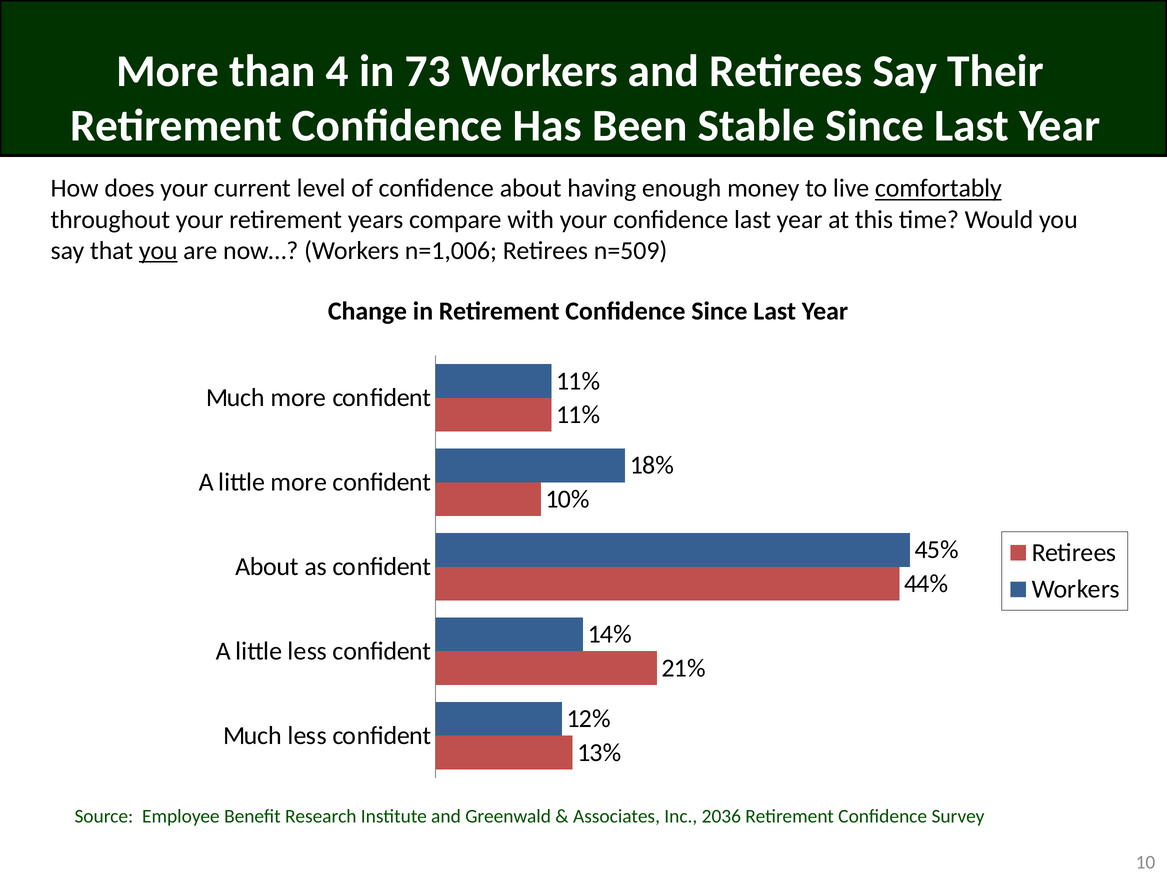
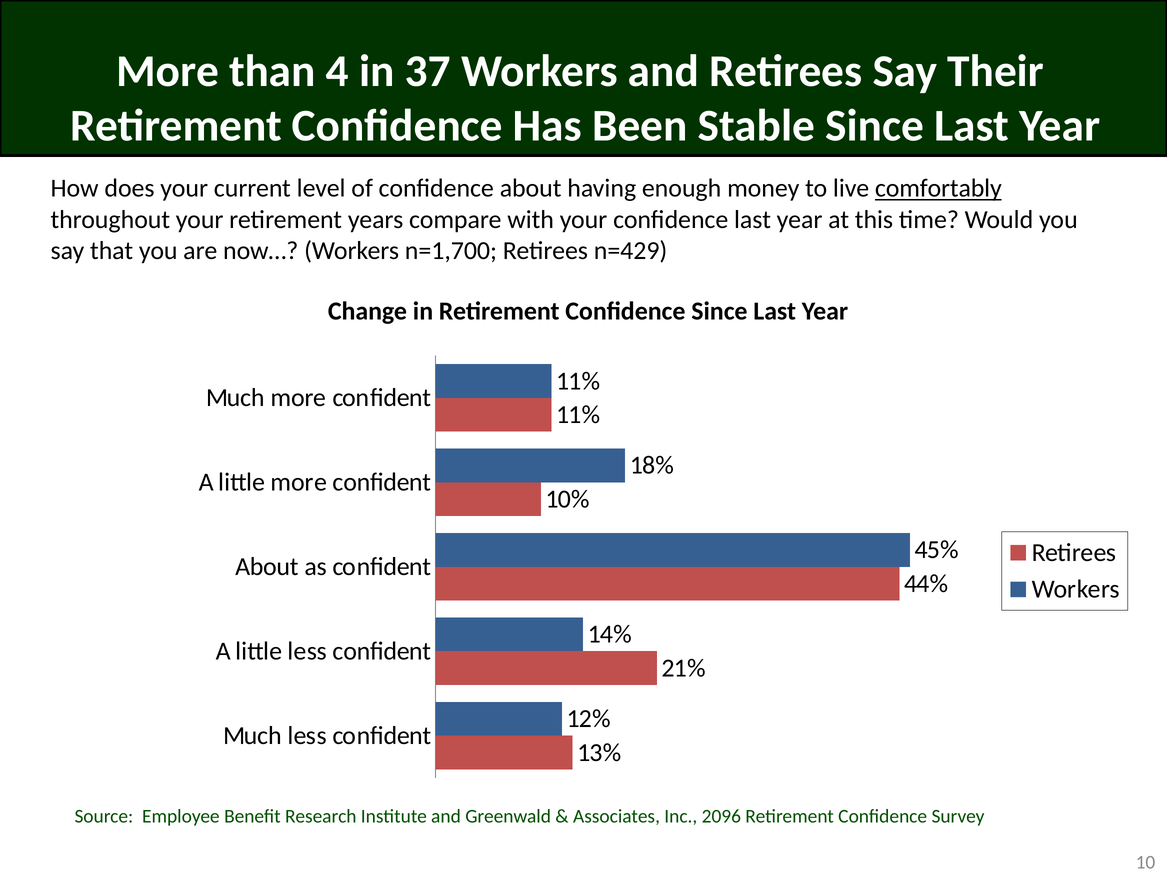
73: 73 -> 37
you at (158, 251) underline: present -> none
n=1,006: n=1,006 -> n=1,700
n=509: n=509 -> n=429
2036: 2036 -> 2096
